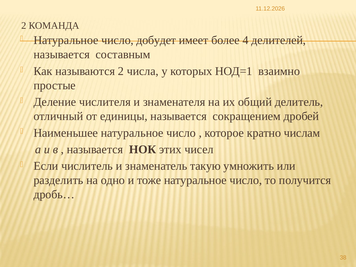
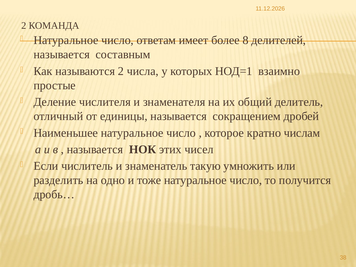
добудет: добудет -> ответам
4: 4 -> 8
